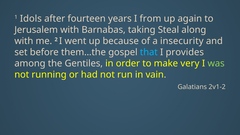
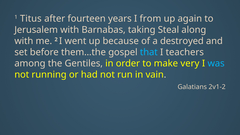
Idols: Idols -> Titus
insecurity: insecurity -> destroyed
provides: provides -> teachers
was colour: light green -> light blue
